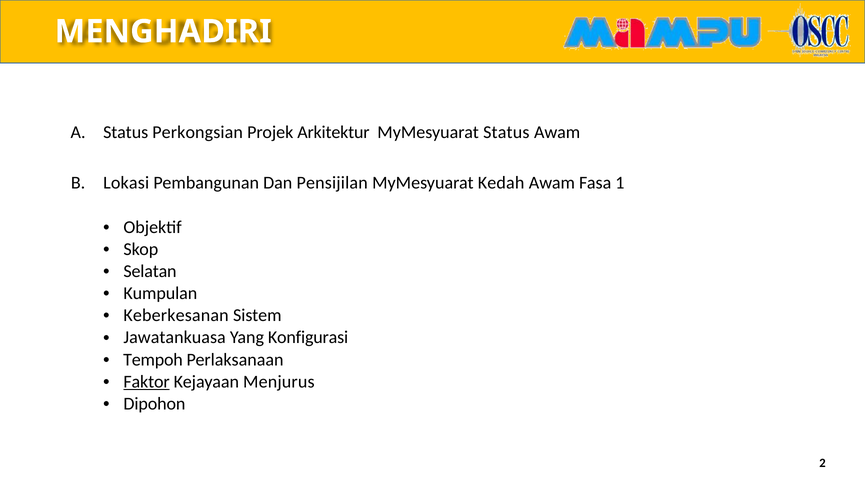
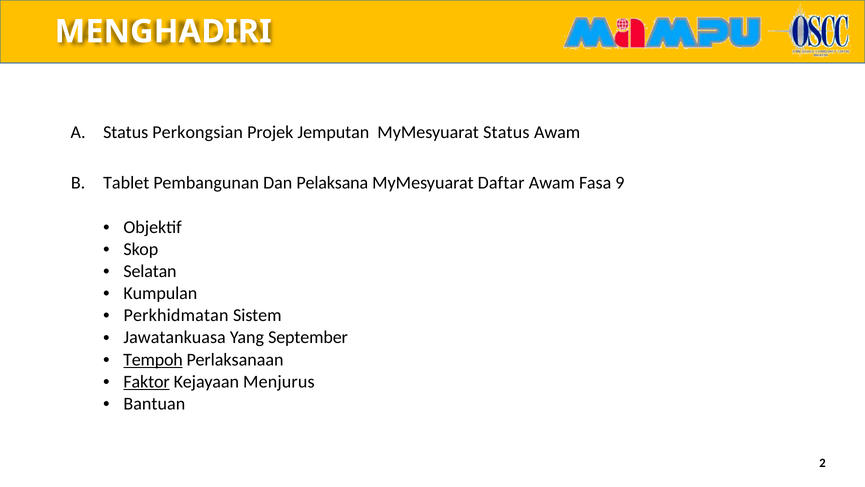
Arkitektur: Arkitektur -> Jemputan
Lokasi: Lokasi -> Tablet
Pensijilan: Pensijilan -> Pelaksana
Kedah: Kedah -> Daftar
1: 1 -> 9
Keberkesanan: Keberkesanan -> Perkhidmatan
Konfigurasi: Konfigurasi -> September
Tempoh underline: none -> present
Dipohon: Dipohon -> Bantuan
